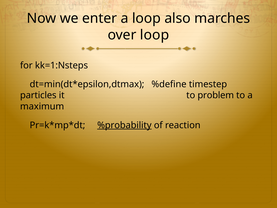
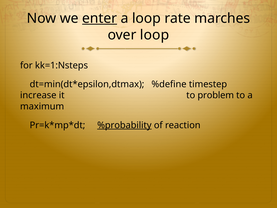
enter underline: none -> present
also: also -> rate
particles: particles -> increase
